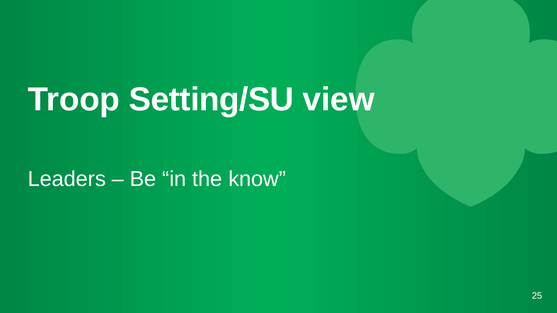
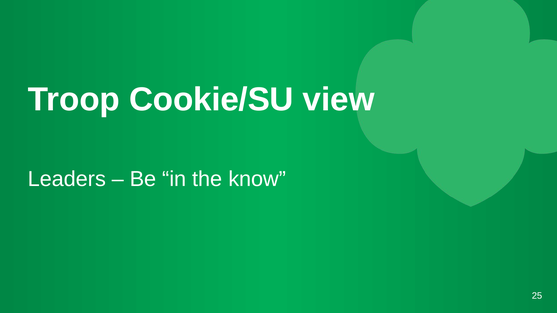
Setting/SU: Setting/SU -> Cookie/SU
